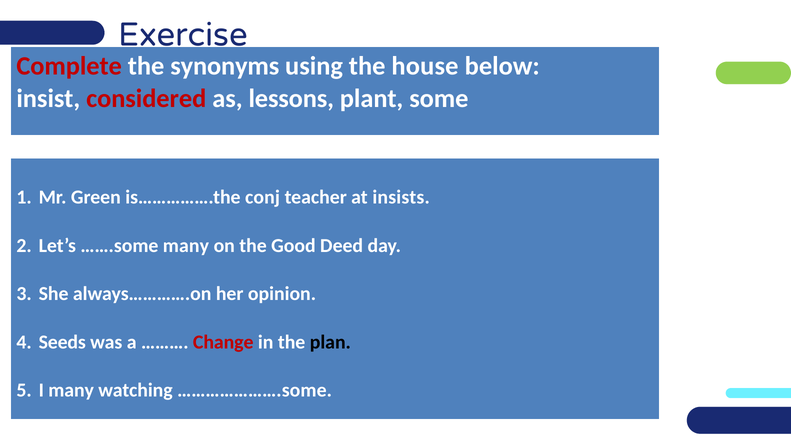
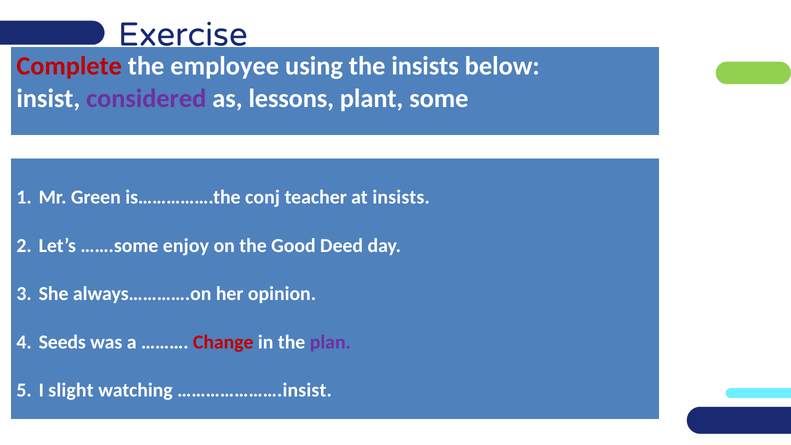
synonyms: synonyms -> employee
the house: house -> insists
considered colour: red -> purple
…….some many: many -> enjoy
plan colour: black -> purple
I many: many -> slight
………………….some: ………………….some -> ………………….insist
